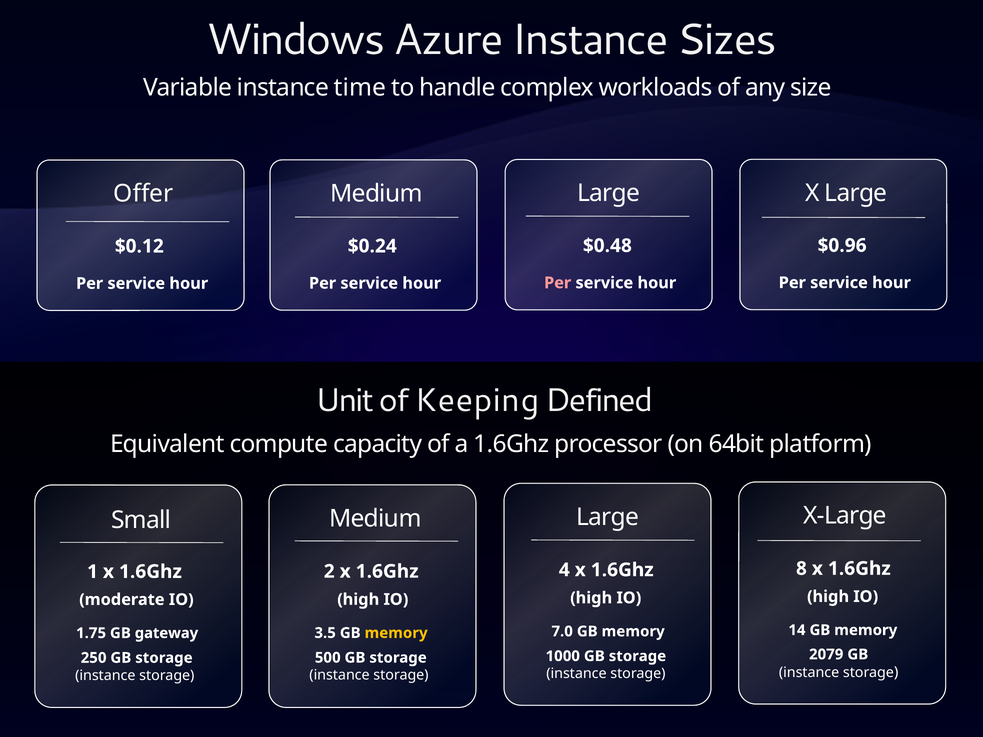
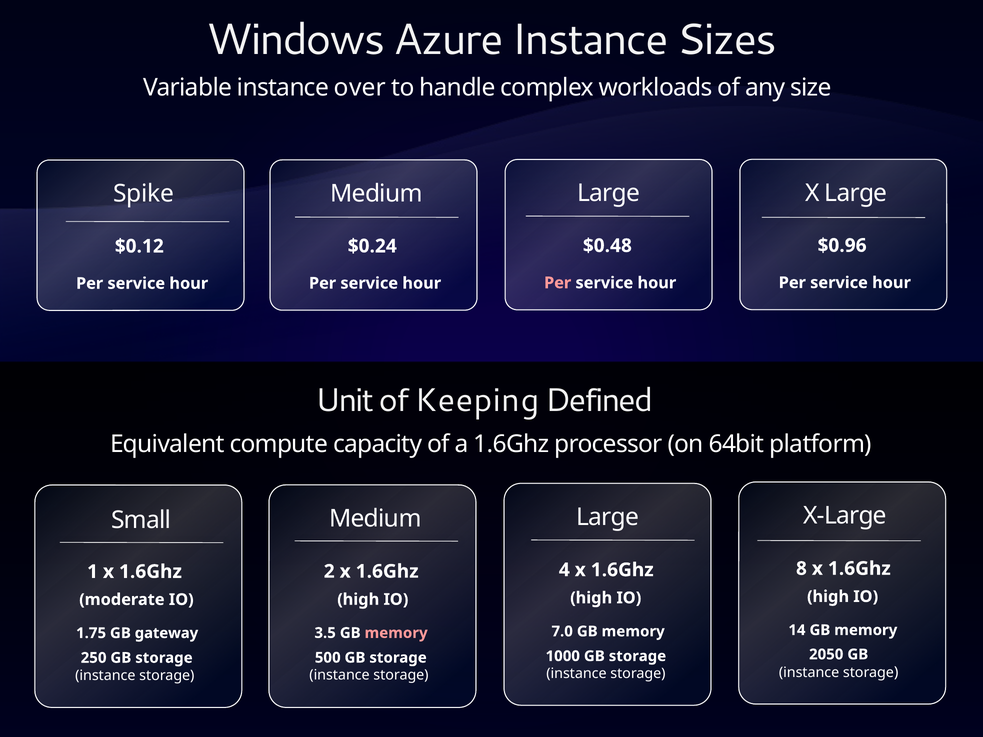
time: time -> over
Offer: Offer -> Spike
memory at (396, 633) colour: yellow -> pink
2079: 2079 -> 2050
